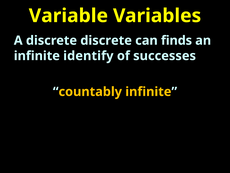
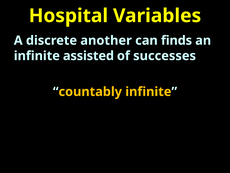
Variable: Variable -> Hospital
discrete discrete: discrete -> another
identify: identify -> assisted
